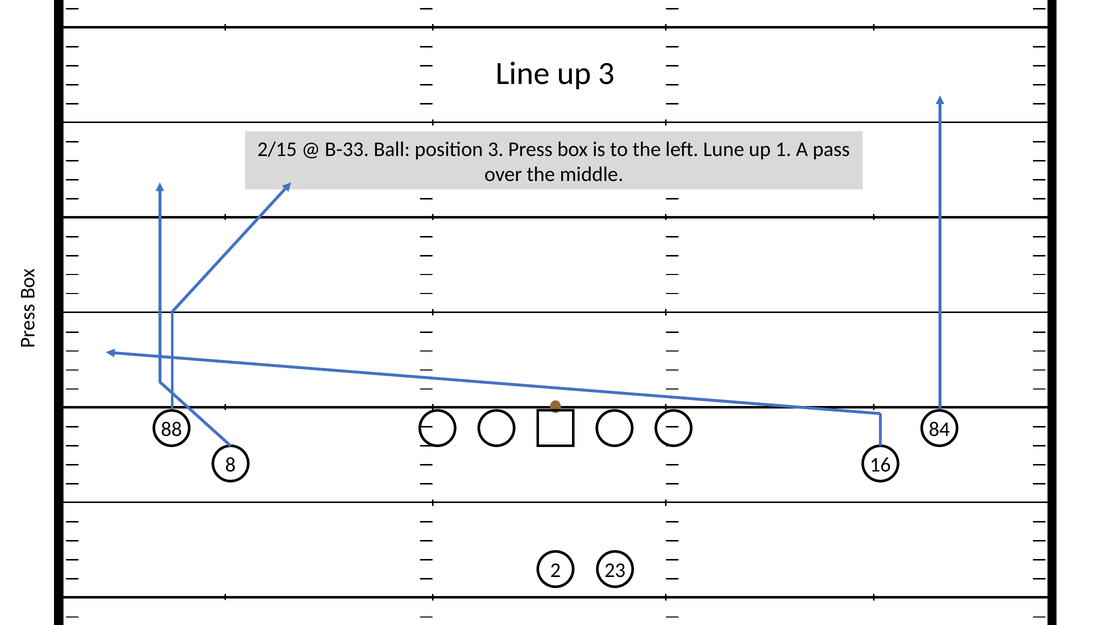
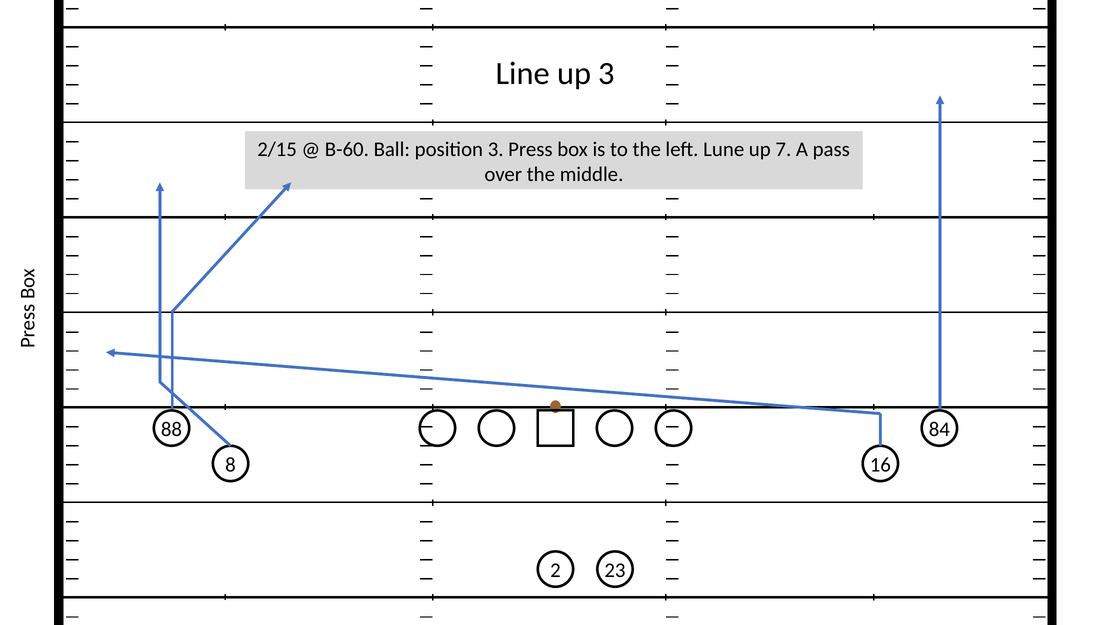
B-33: B-33 -> B-60
1: 1 -> 7
